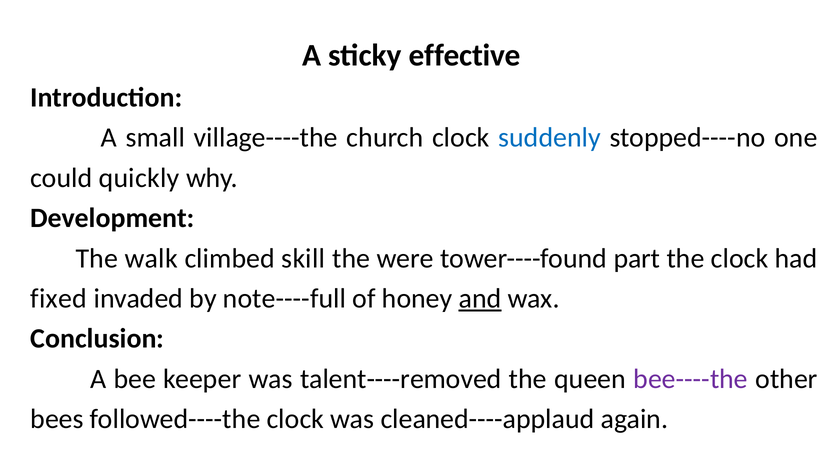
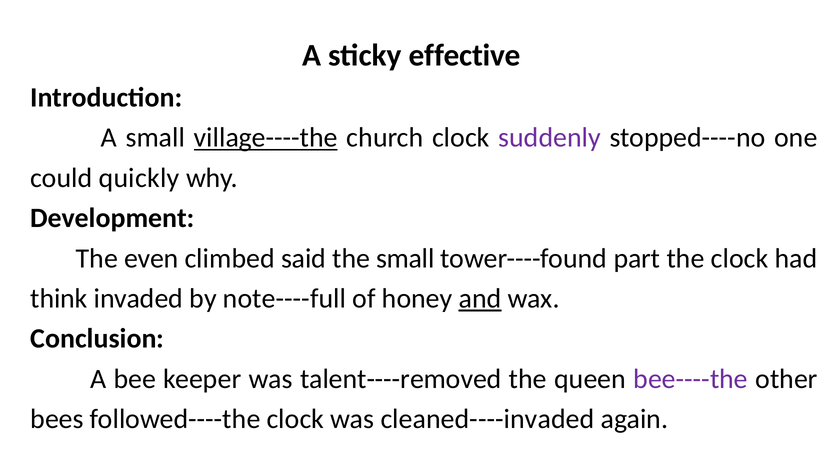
village----the underline: none -> present
suddenly colour: blue -> purple
walk: walk -> even
skill: skill -> said
the were: were -> small
fixed: fixed -> think
cleaned----applaud: cleaned----applaud -> cleaned----invaded
